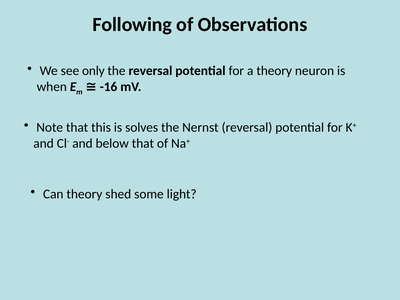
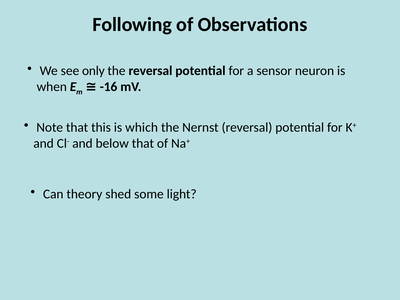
a theory: theory -> sensor
solves: solves -> which
